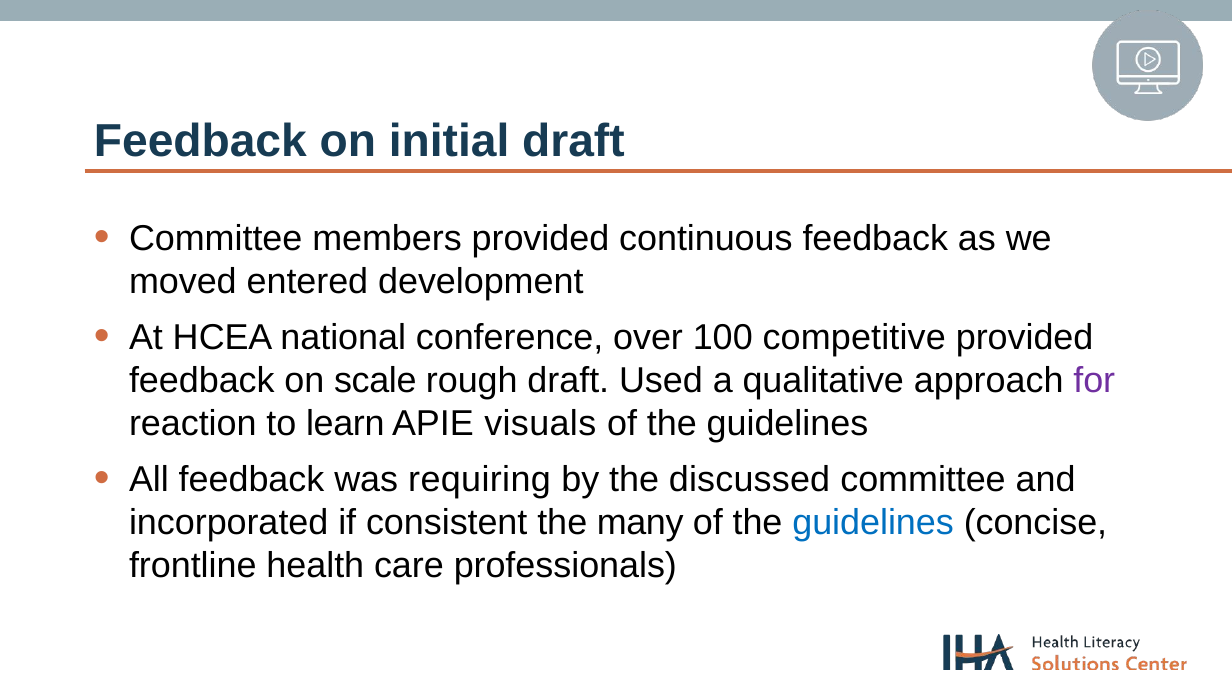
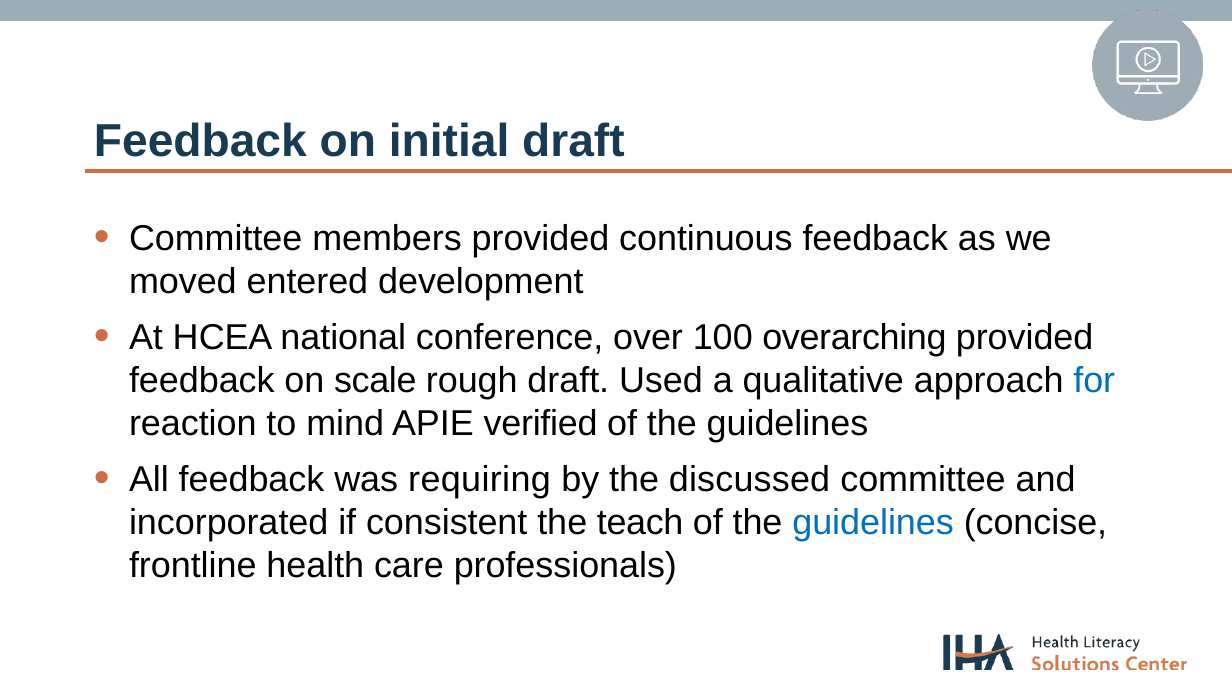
competitive: competitive -> overarching
for colour: purple -> blue
learn: learn -> mind
visuals: visuals -> verified
many: many -> teach
